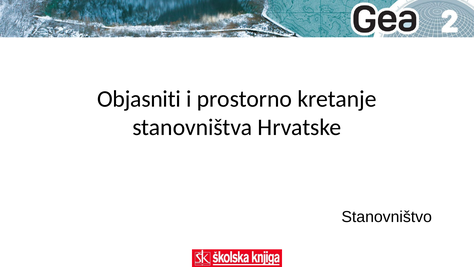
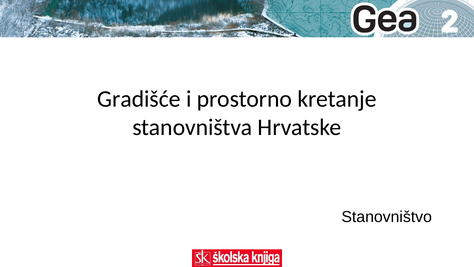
Objasniti: Objasniti -> Gradišće
